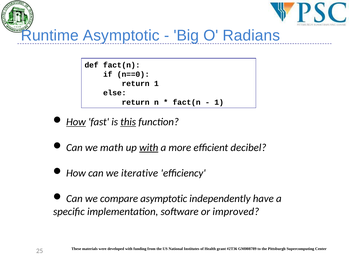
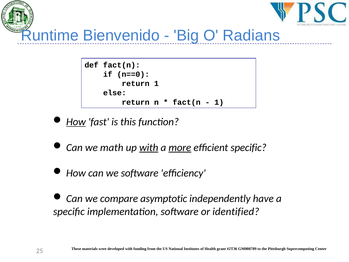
Runtime Asymptotic: Asymptotic -> Bienvenido
this underline: present -> none
more underline: none -> present
efficient decibel: decibel -> specific
we iterative: iterative -> software
improved: improved -> identified
